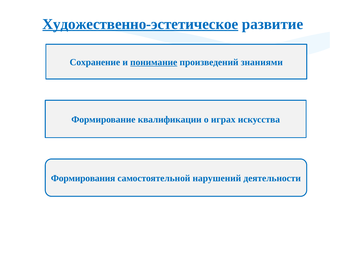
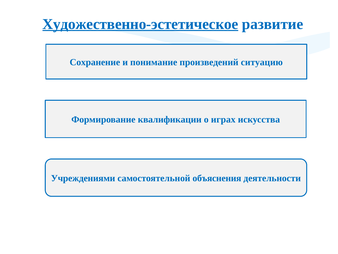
понимание underline: present -> none
знаниями: знаниями -> ситуацию
Формирования: Формирования -> Учреждениями
нарушений: нарушений -> объяснения
